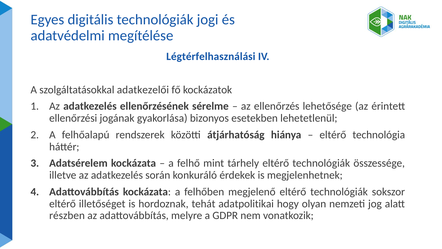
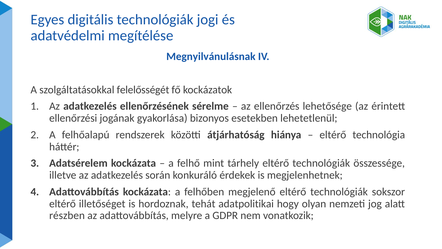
Légtérfelhasználási: Légtérfelhasználási -> Megnyilvánulásnak
adatkezelői: adatkezelői -> felelősségét
